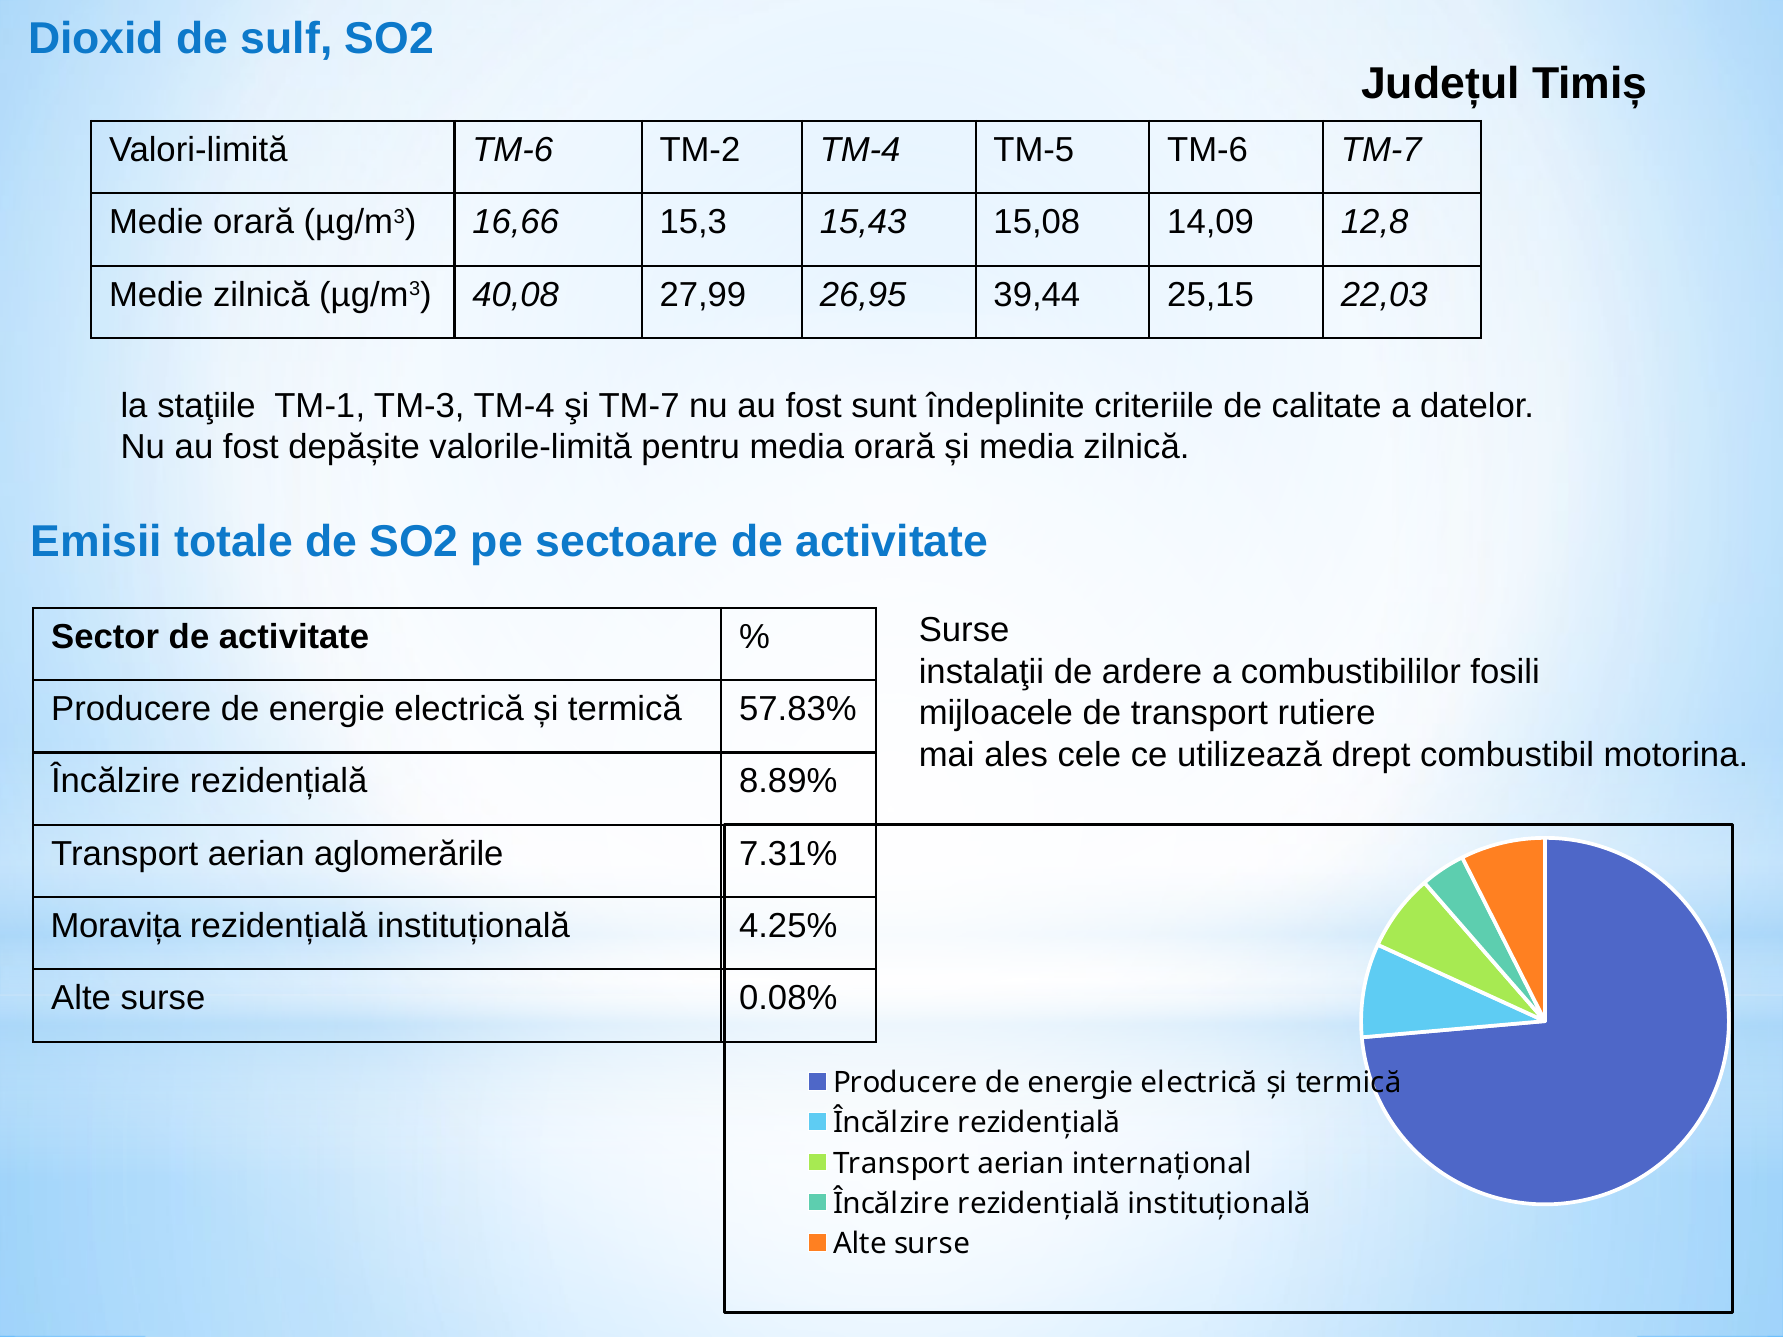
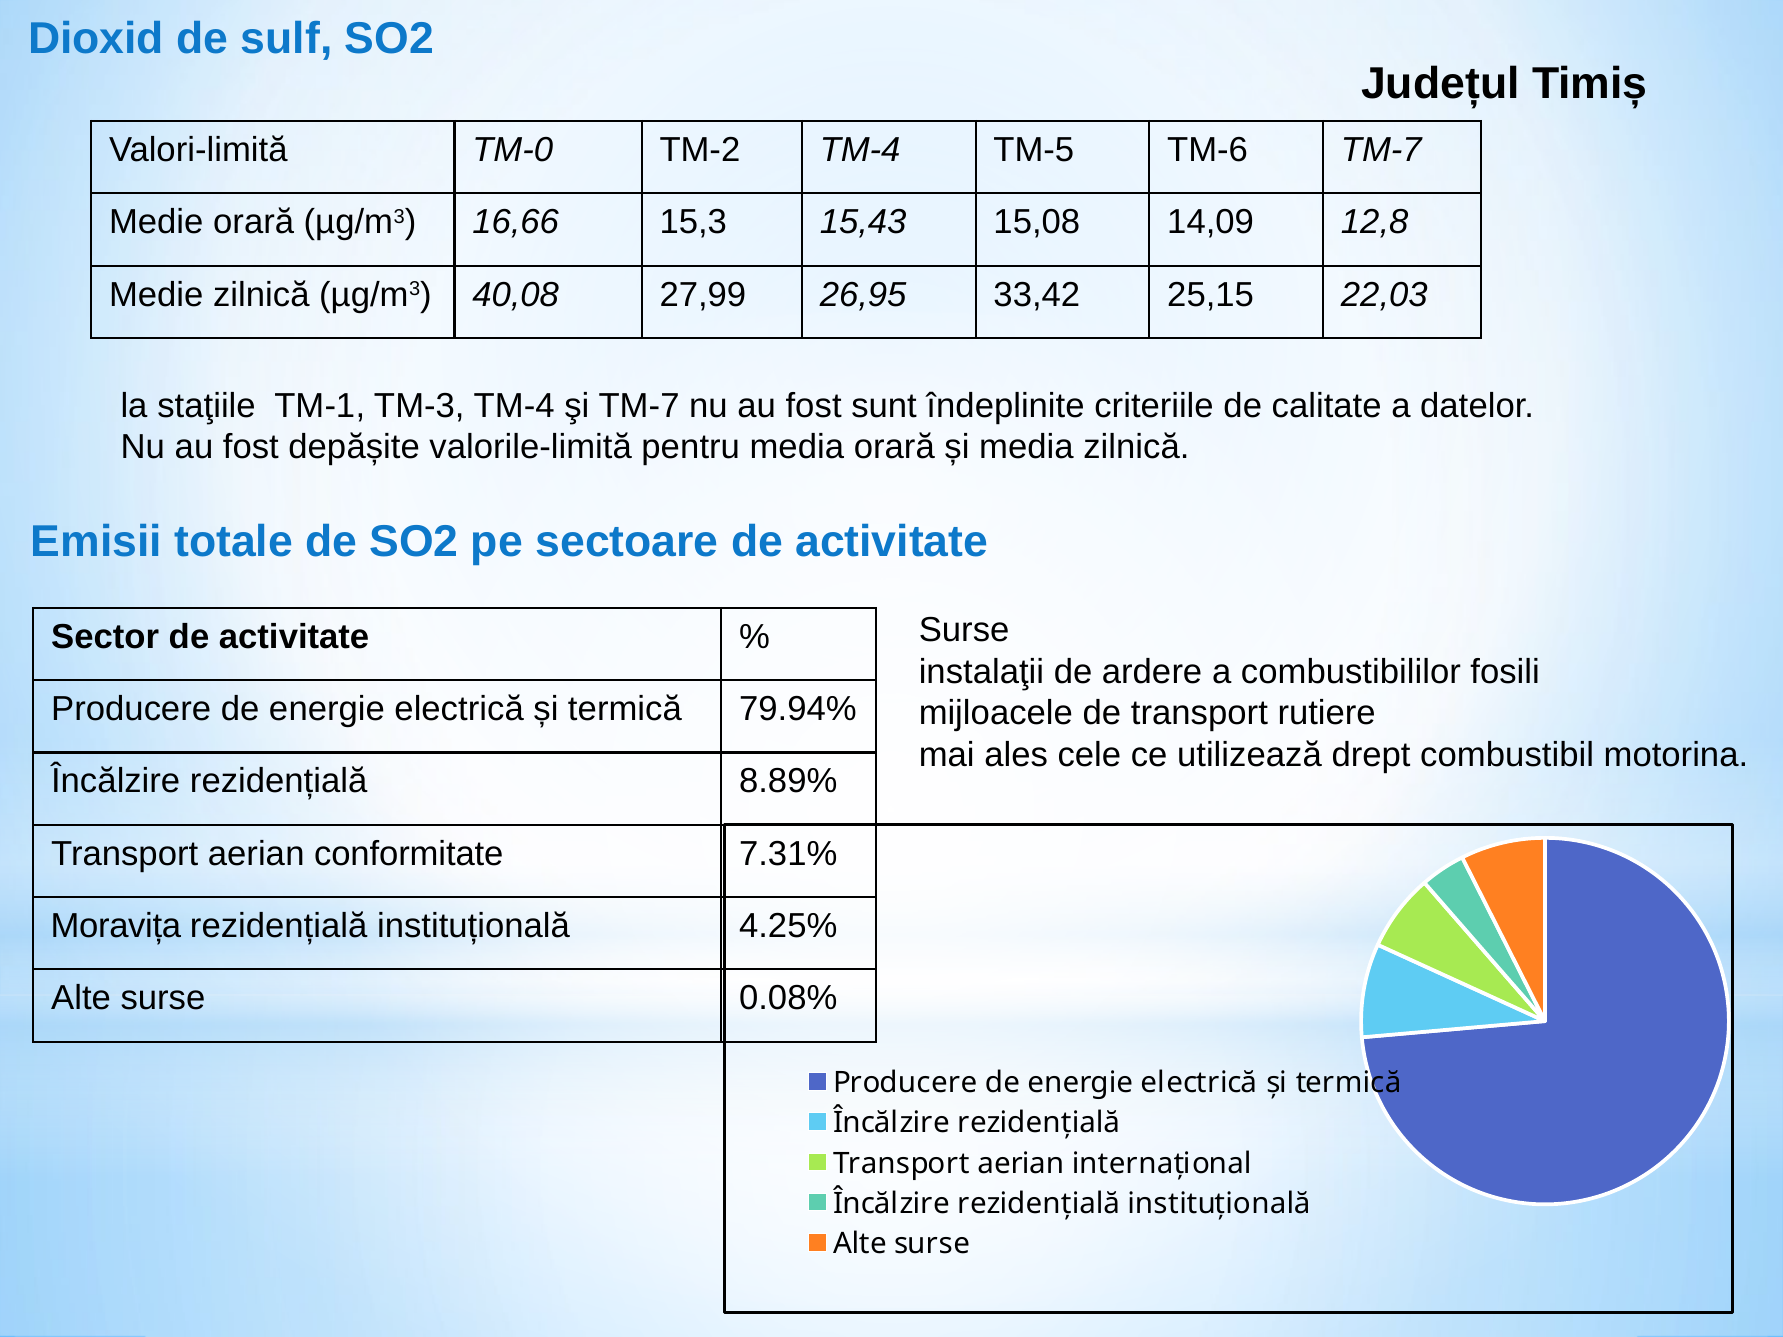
Valori-limită TM-6: TM-6 -> TM-0
39,44: 39,44 -> 33,42
57.83%: 57.83% -> 79.94%
aglomerările: aglomerările -> conformitate
